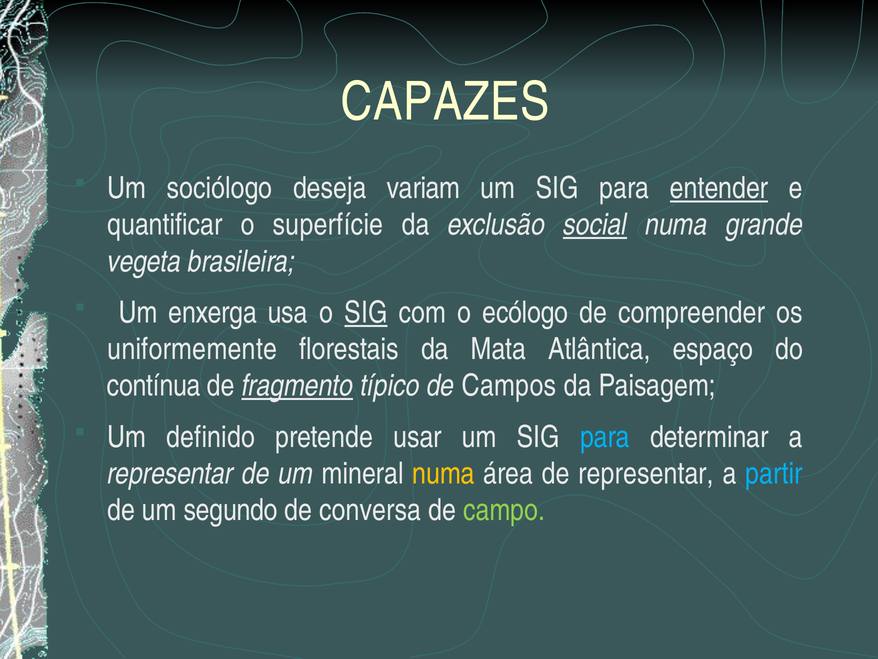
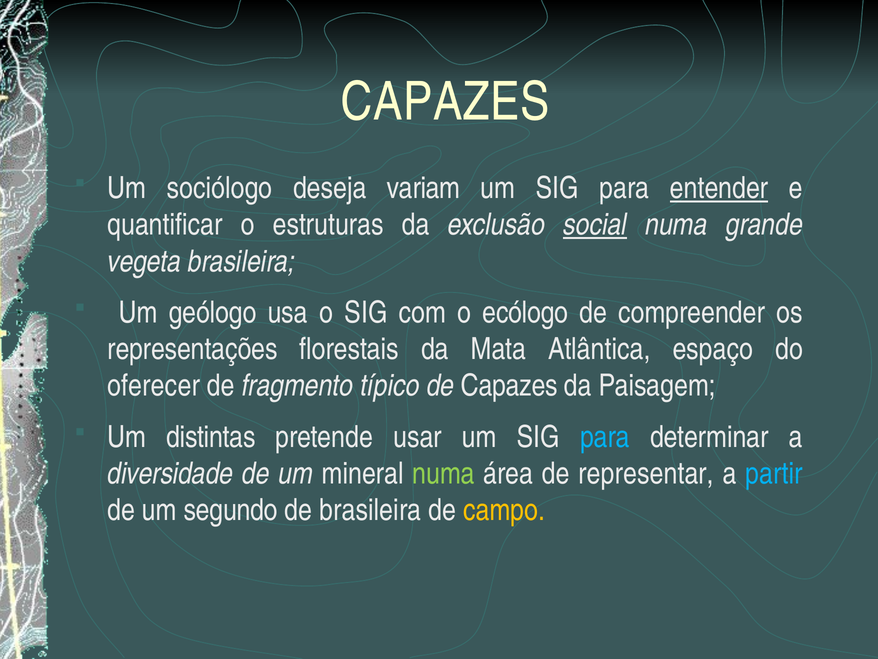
superfície: superfície -> estruturas
enxerga: enxerga -> geólogo
SIG at (366, 312) underline: present -> none
uniformemente: uniformemente -> representações
contínua: contínua -> oferecer
fragmento underline: present -> none
de Campos: Campos -> Capazes
definido: definido -> distintas
representar at (170, 473): representar -> diversidade
numa at (444, 473) colour: yellow -> light green
de conversa: conversa -> brasileira
campo colour: light green -> yellow
